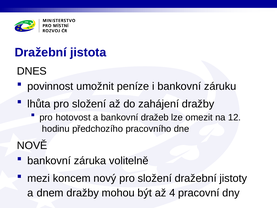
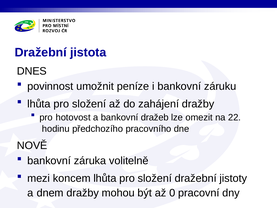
12: 12 -> 22
koncem nový: nový -> lhůta
4: 4 -> 0
